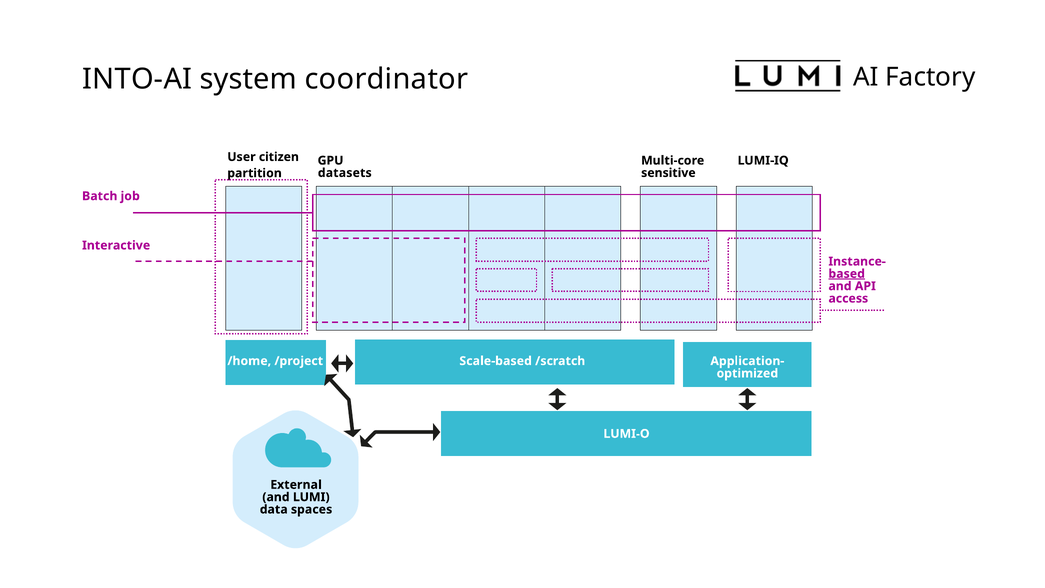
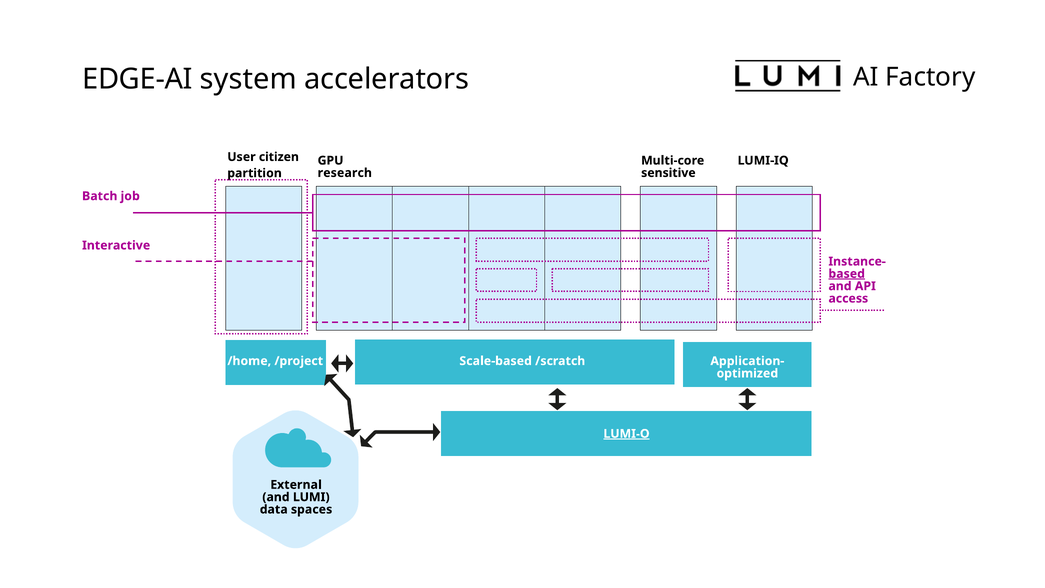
INTO-AI: INTO-AI -> EDGE-AI
coordinator: coordinator -> accelerators
datasets: datasets -> research
LUMI-O underline: none -> present
